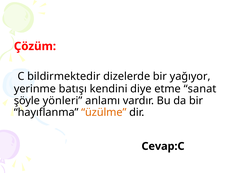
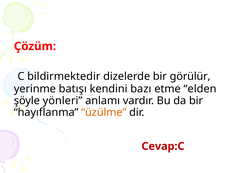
yağıyor: yağıyor -> görülür
diye: diye -> bazı
sanat: sanat -> elden
Cevap:C colour: black -> red
